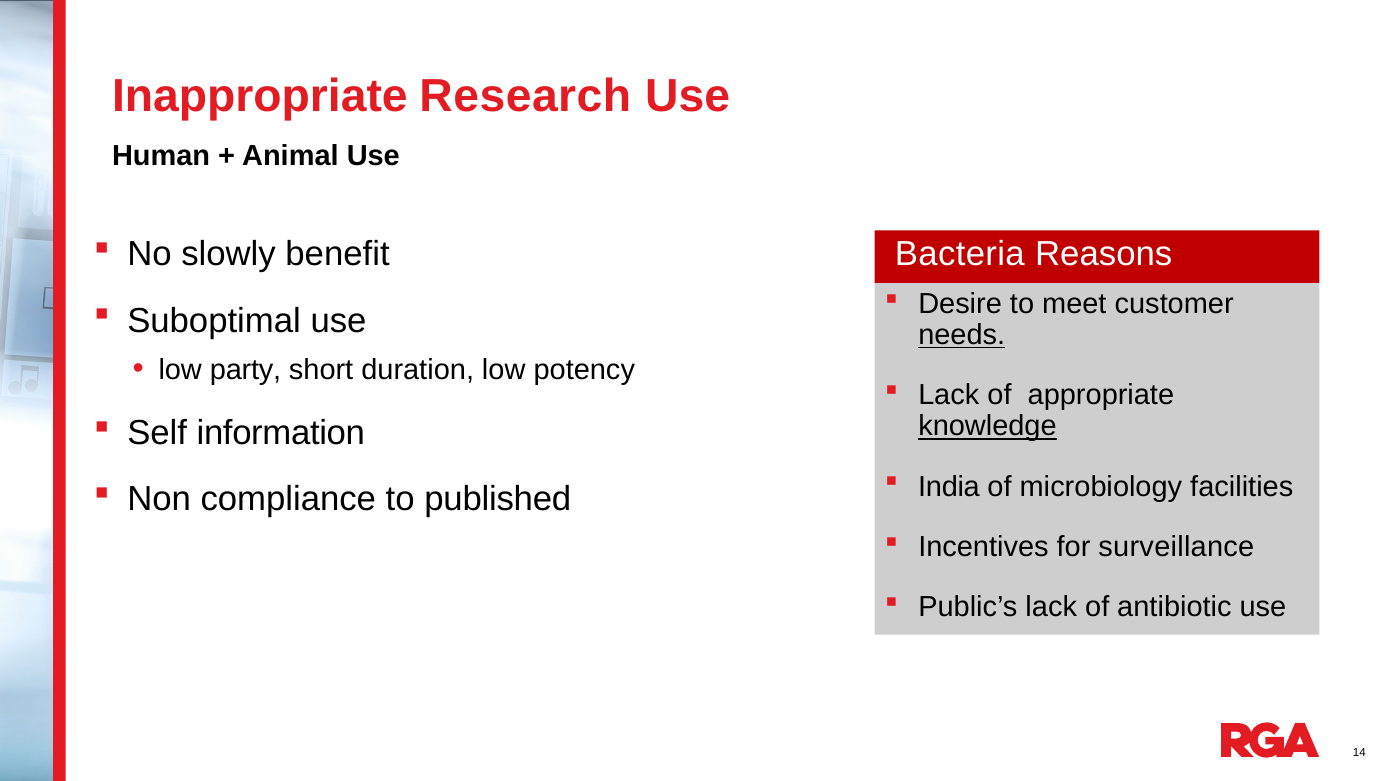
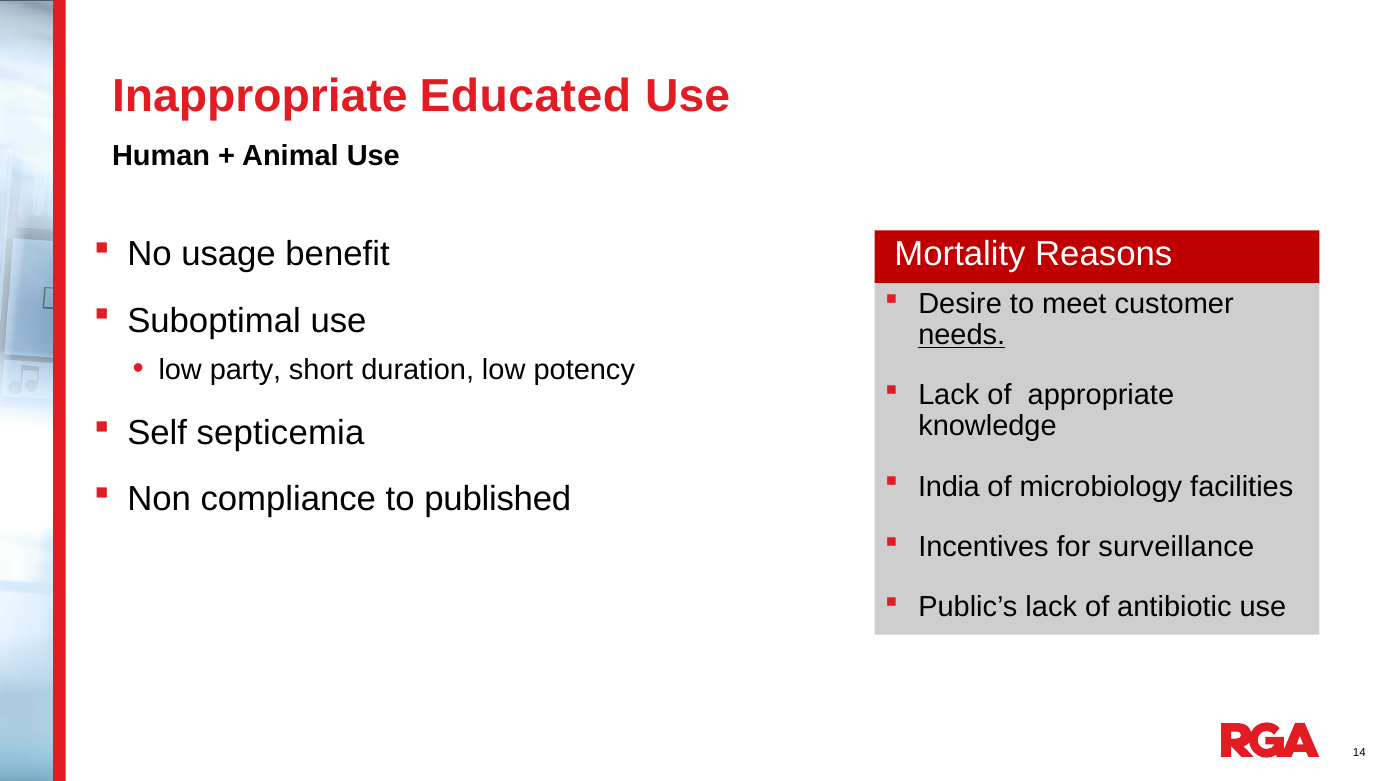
Research: Research -> Educated
slowly: slowly -> usage
Bacteria: Bacteria -> Mortality
knowledge underline: present -> none
information: information -> septicemia
